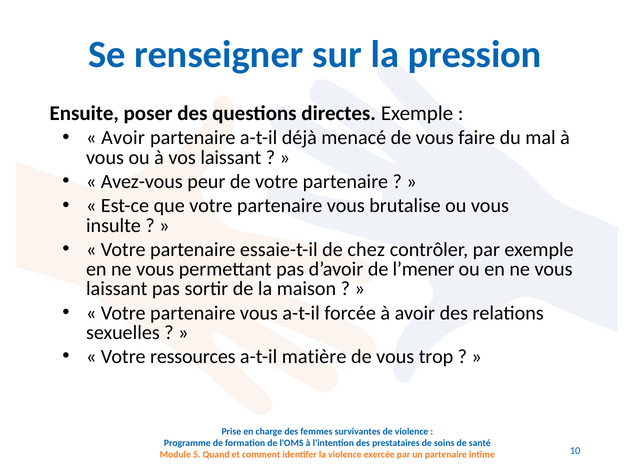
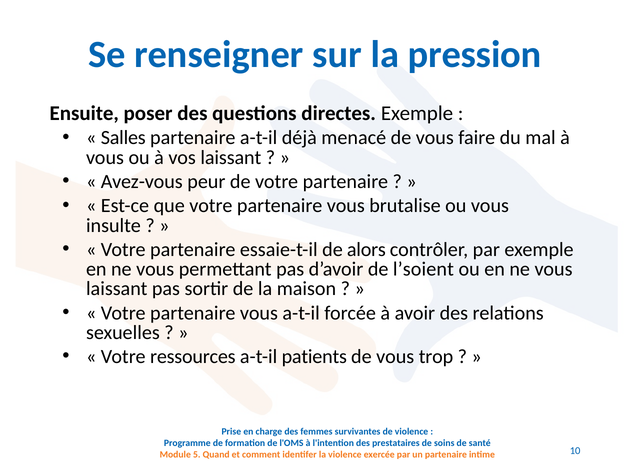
Avoir at (123, 138): Avoir -> Salles
chez: chez -> alors
l’mener: l’mener -> l’soient
matière: matière -> patients
